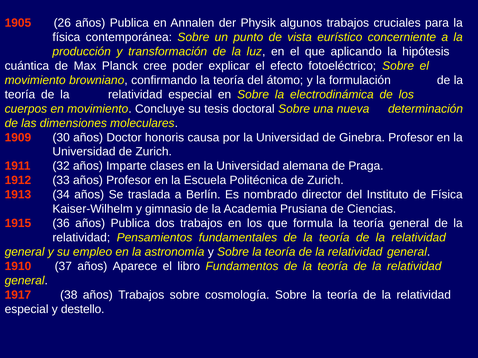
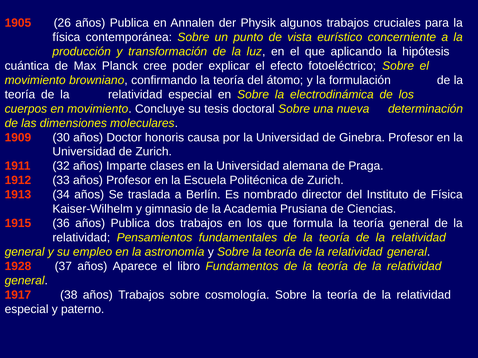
1910: 1910 -> 1928
destello: destello -> paterno
